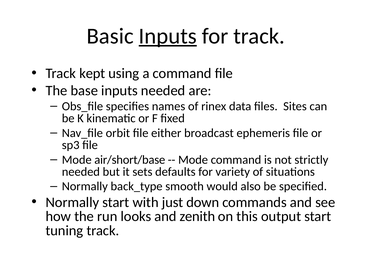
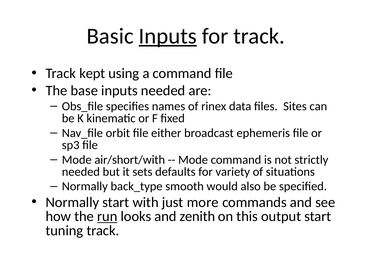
air/short/base: air/short/base -> air/short/with
down: down -> more
run underline: none -> present
